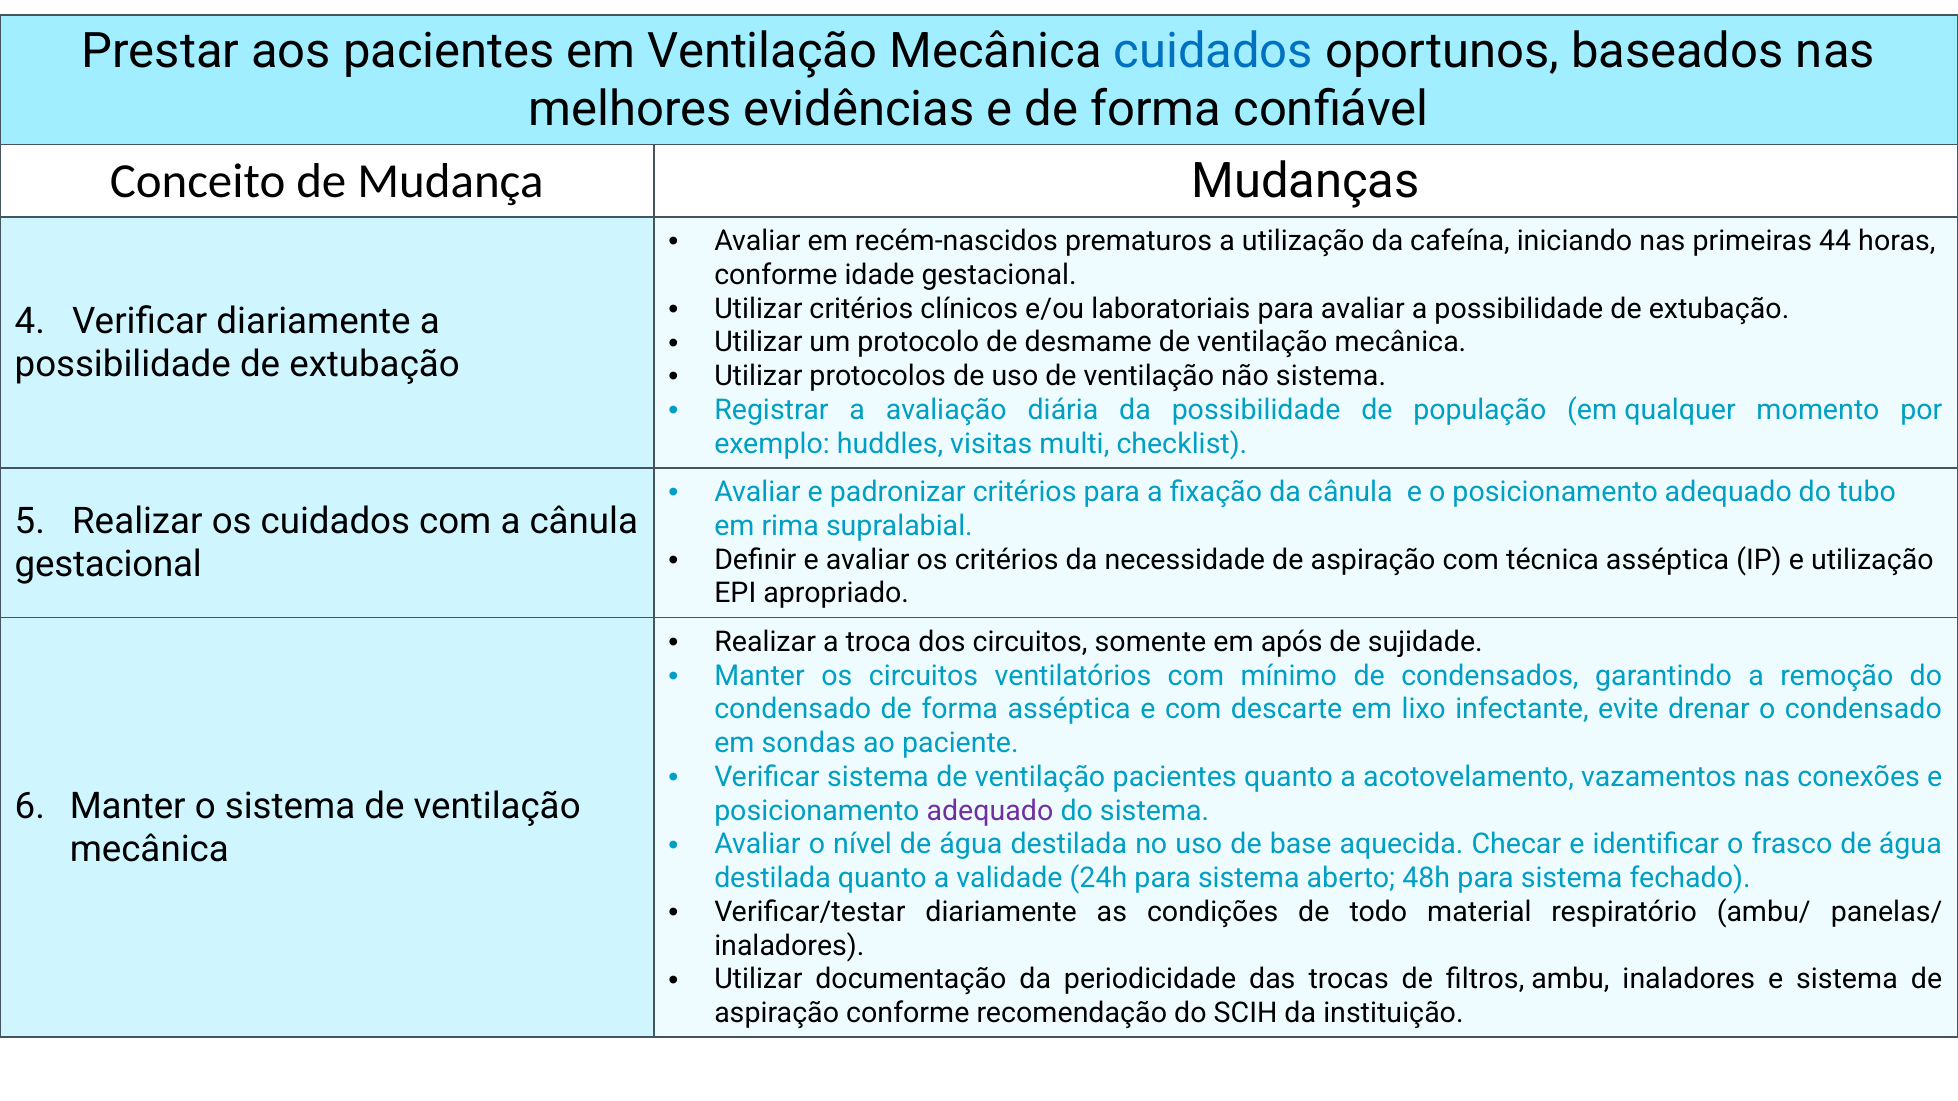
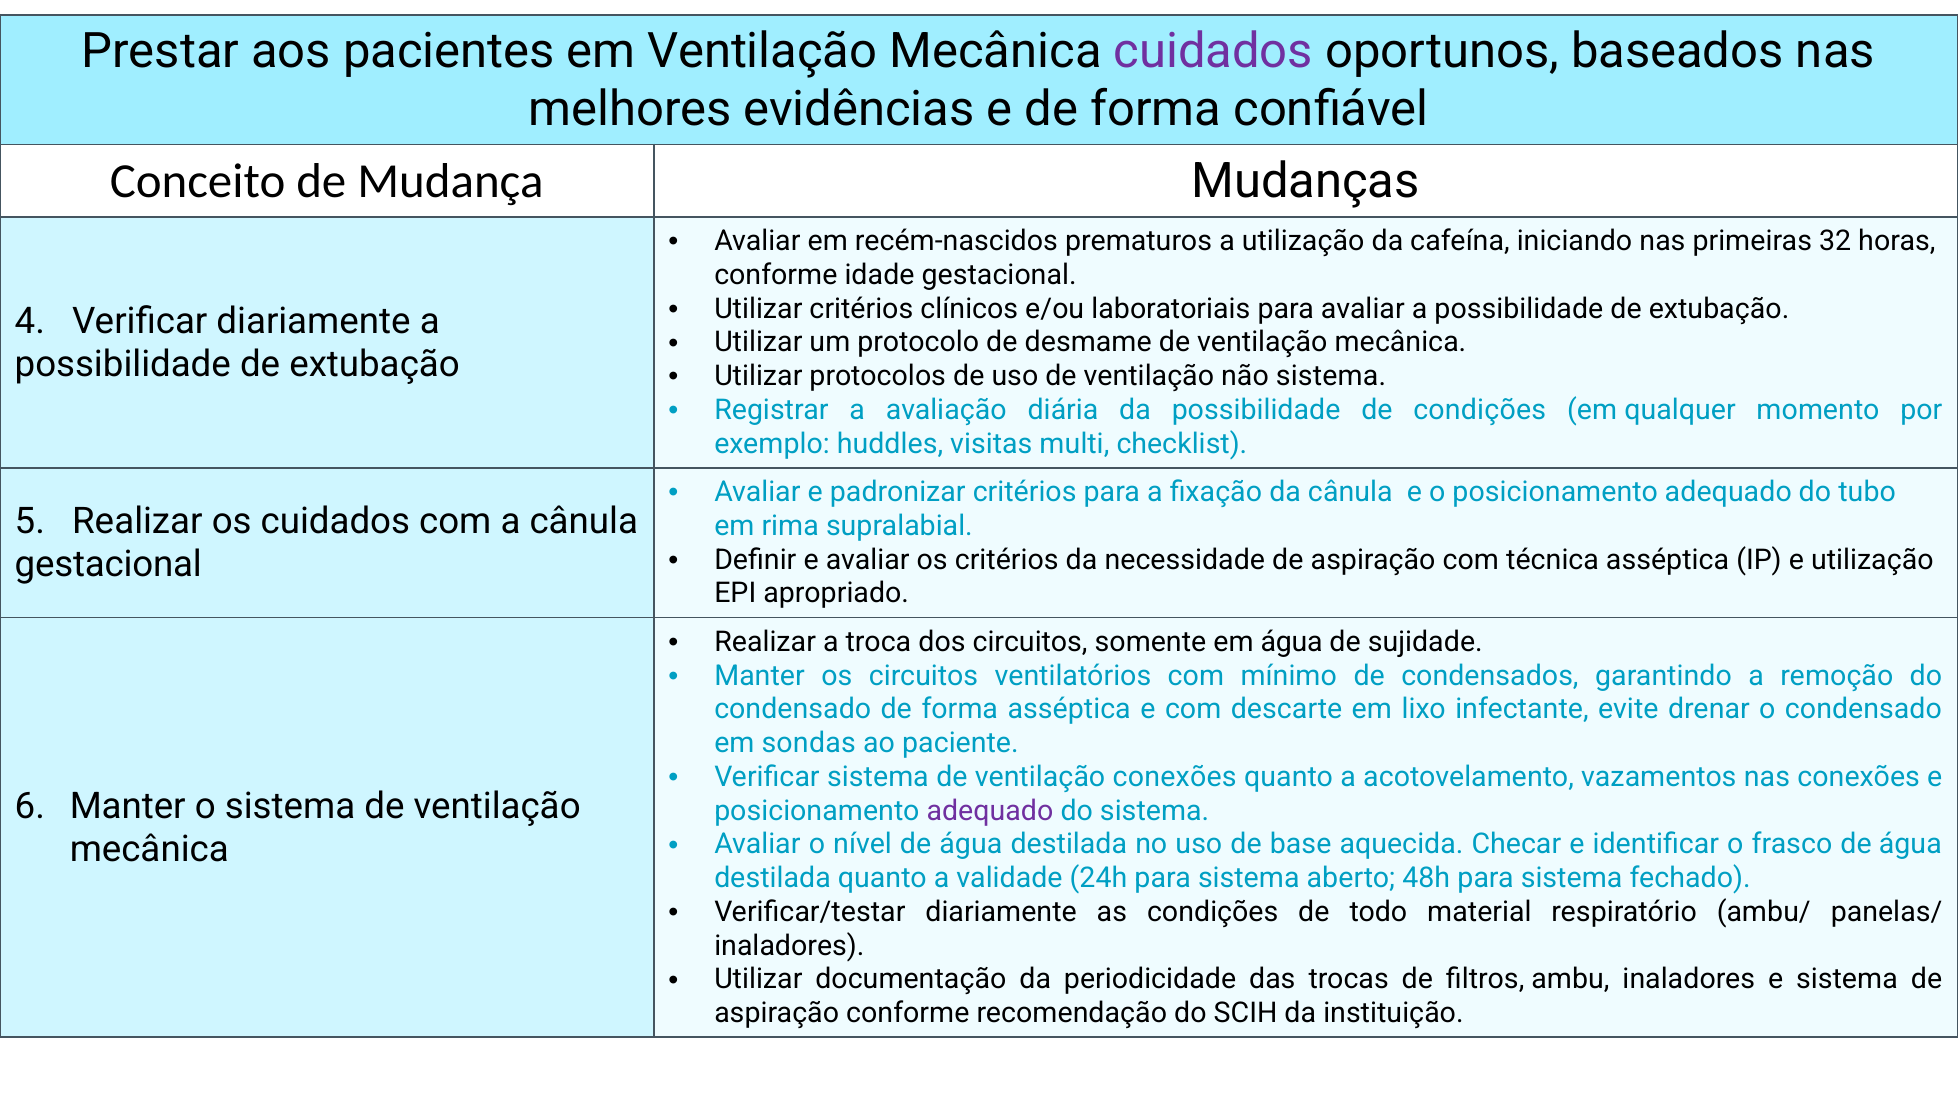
cuidados at (1213, 51) colour: blue -> purple
44: 44 -> 32
de população: população -> condições
em após: após -> água
ventilação pacientes: pacientes -> conexões
